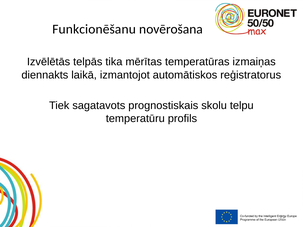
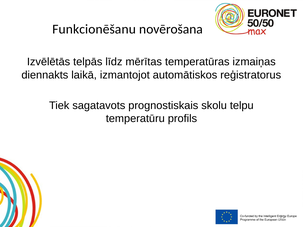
tika: tika -> līdz
